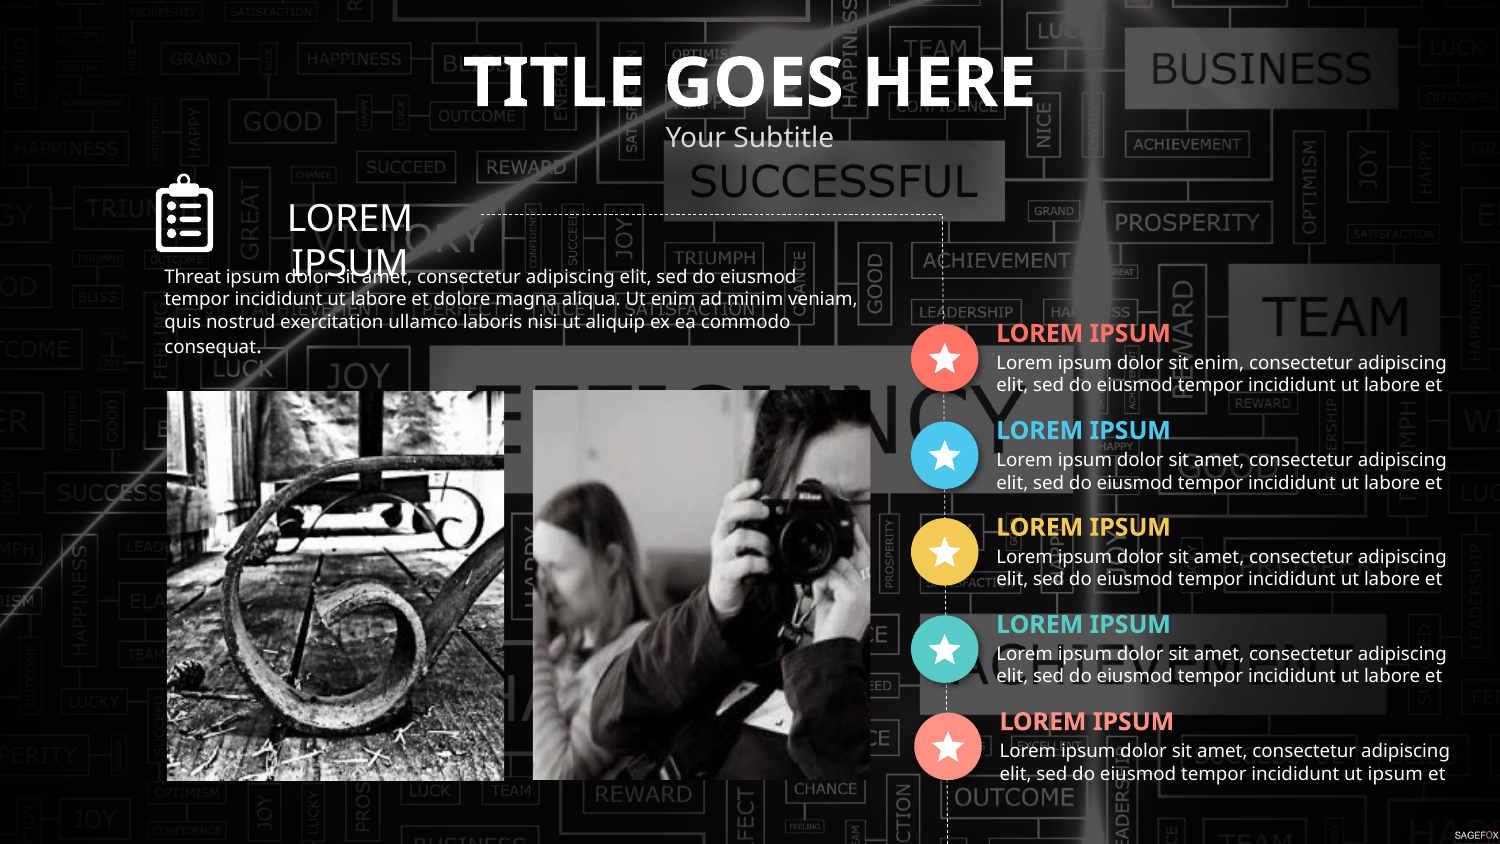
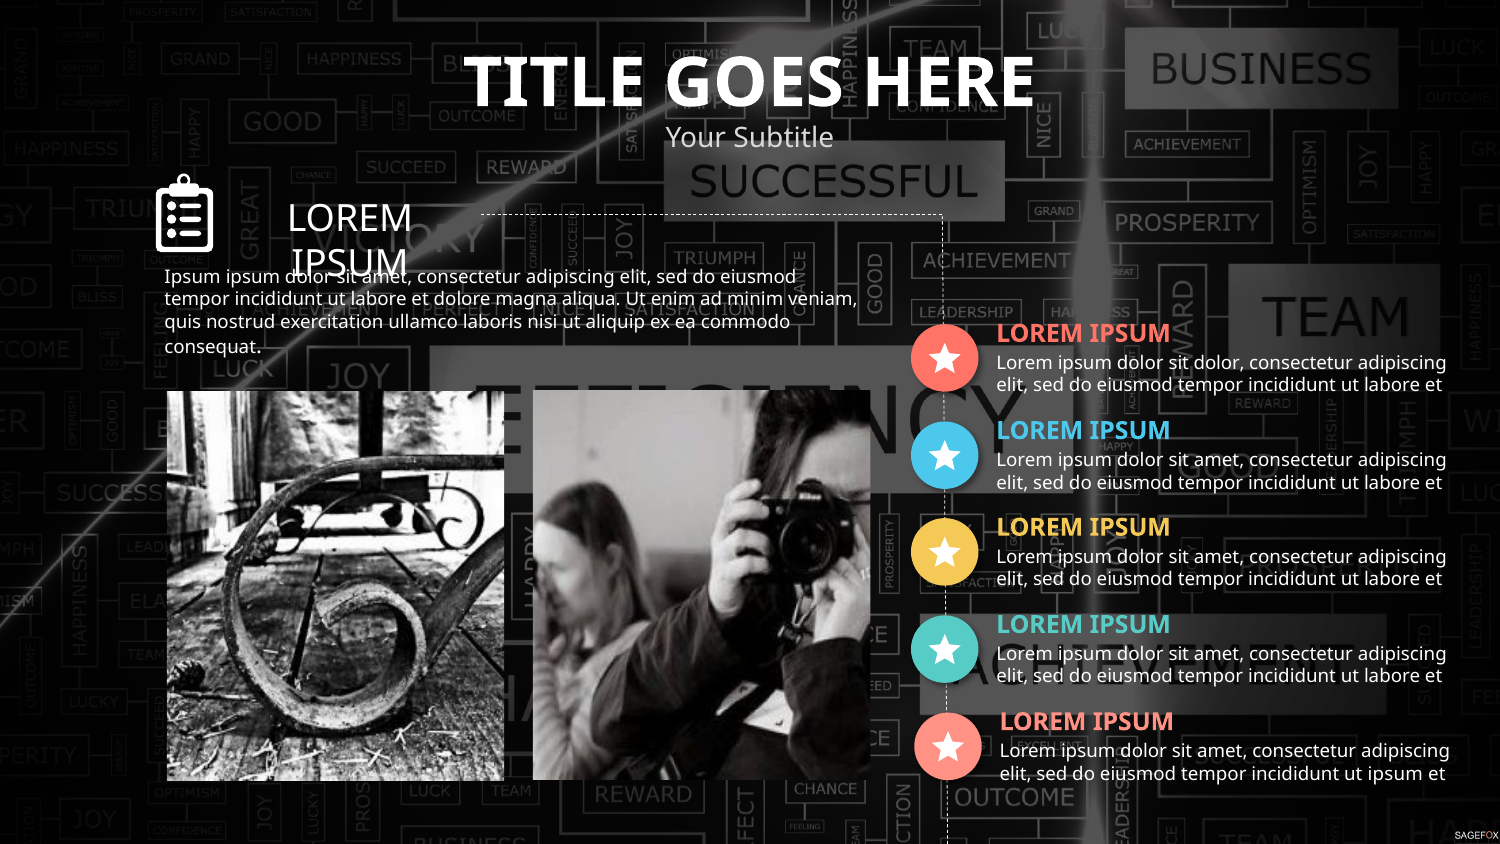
Threat at (193, 277): Threat -> Ipsum
sit enim: enim -> dolor
